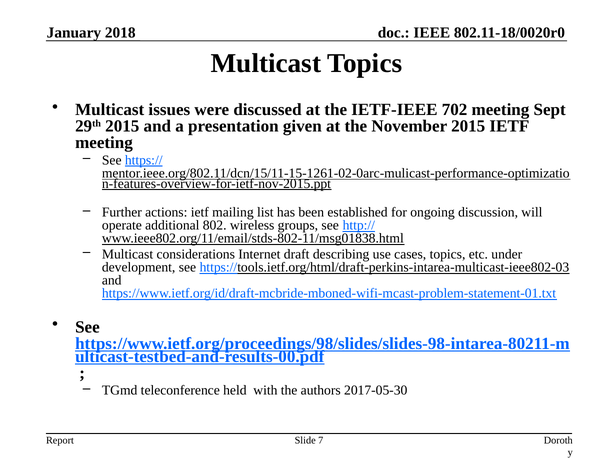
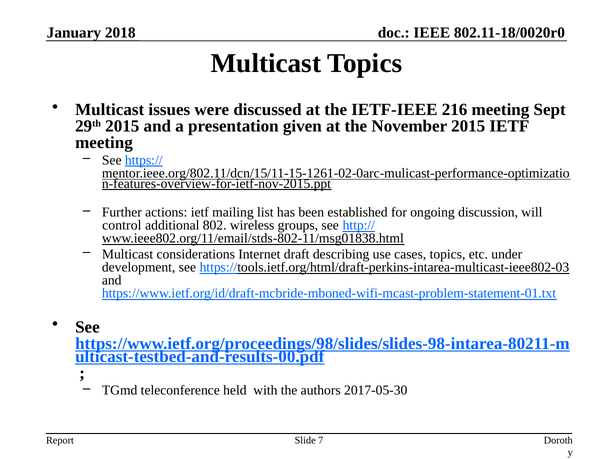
702: 702 -> 216
operate: operate -> control
